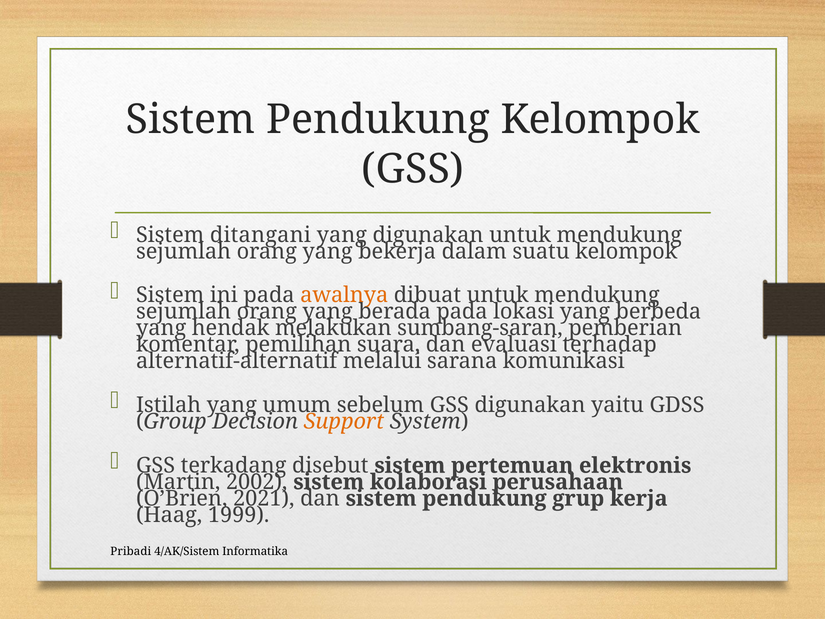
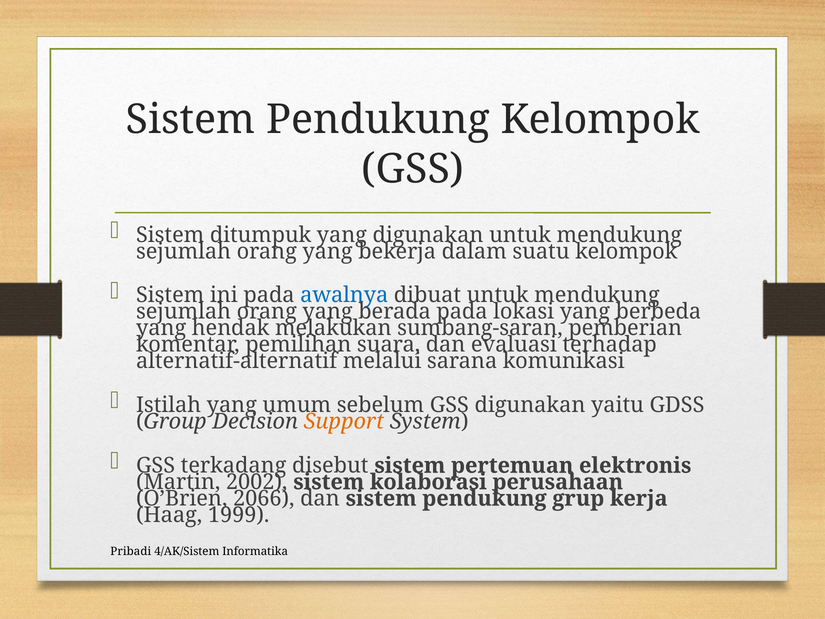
ditangani: ditangani -> ditumpuk
awalnya colour: orange -> blue
2021: 2021 -> 2066
